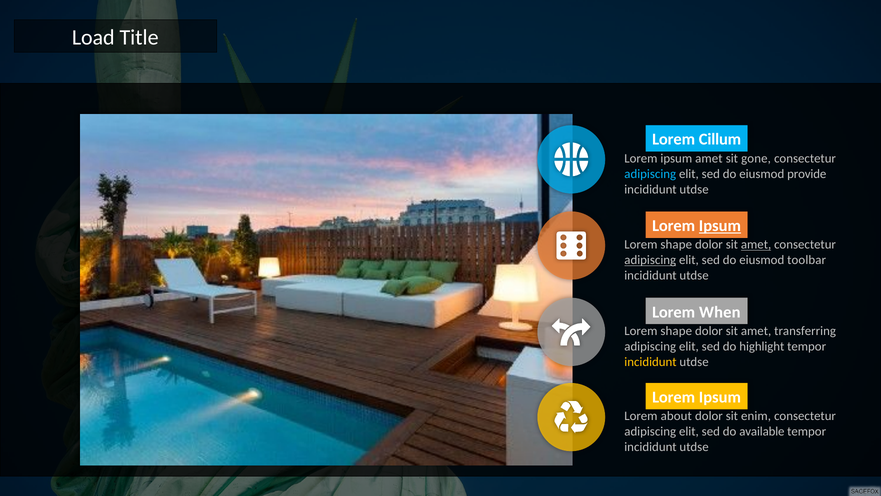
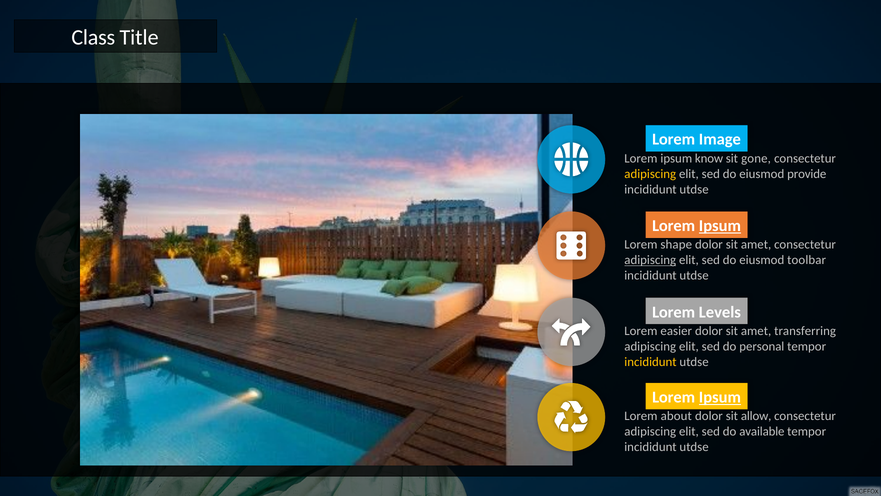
Load: Load -> Class
Cillum: Cillum -> Image
ipsum amet: amet -> know
adipiscing at (650, 174) colour: light blue -> yellow
amet at (756, 245) underline: present -> none
When: When -> Levels
shape at (676, 331): shape -> easier
highlight: highlight -> personal
Ipsum at (720, 397) underline: none -> present
enim: enim -> allow
